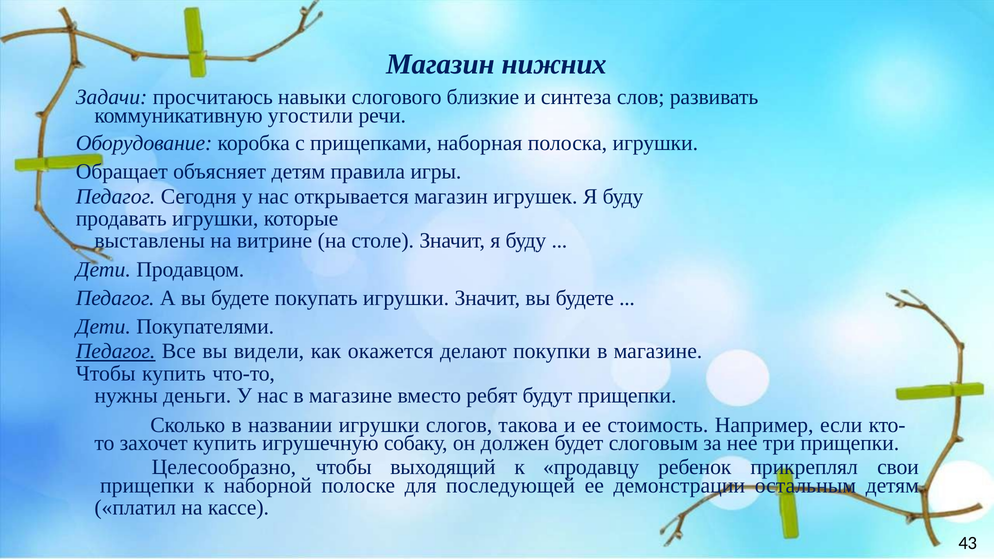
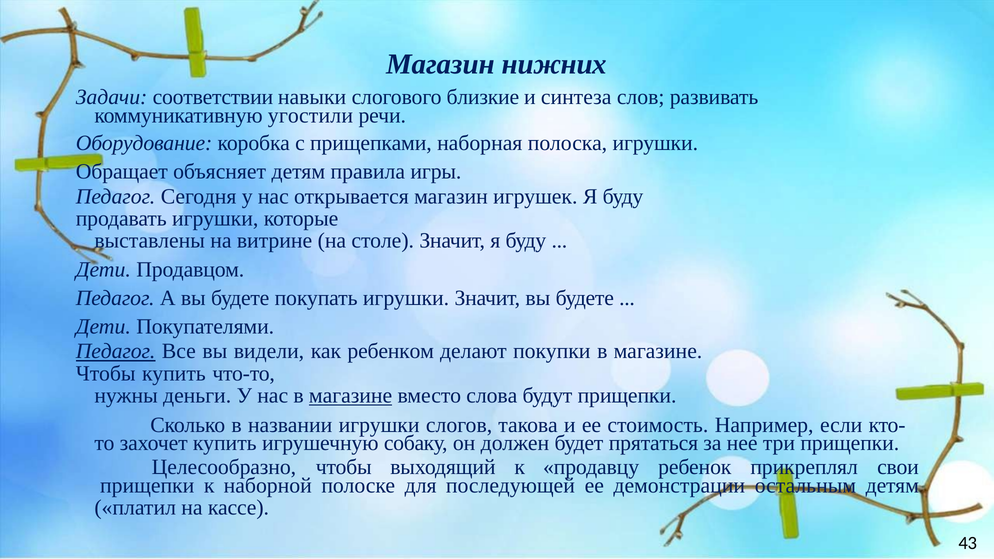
просчитаюсь: просчитаюсь -> соответствии
окажется: окажется -> ребенком
магазине at (351, 396) underline: none -> present
ребят: ребят -> слова
слоговым: слоговым -> прятаться
